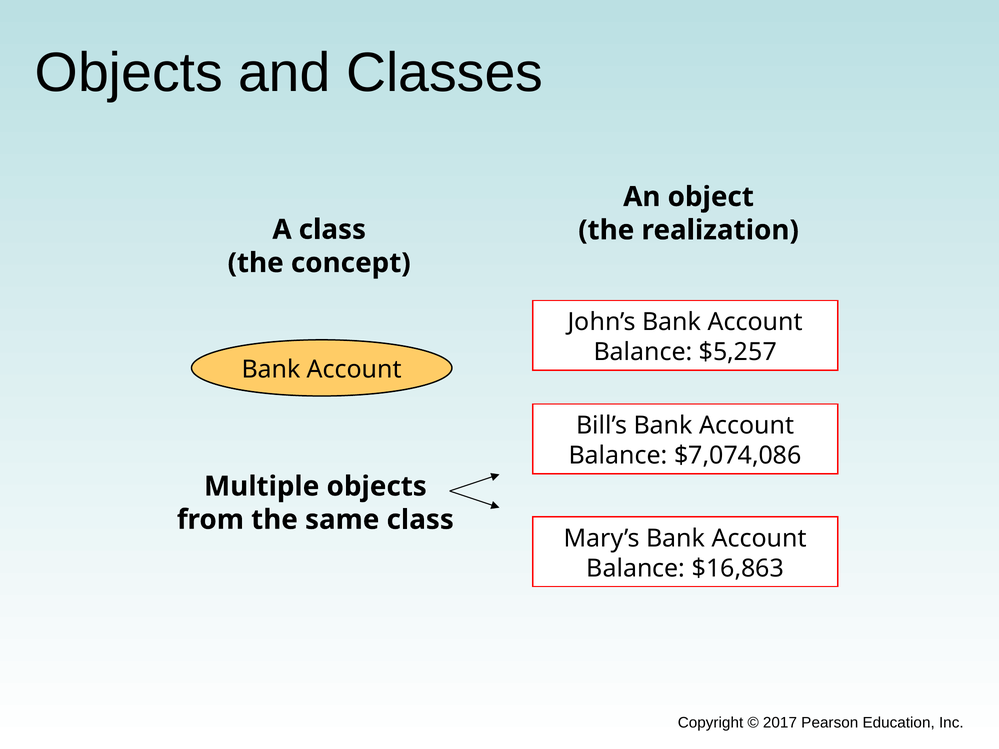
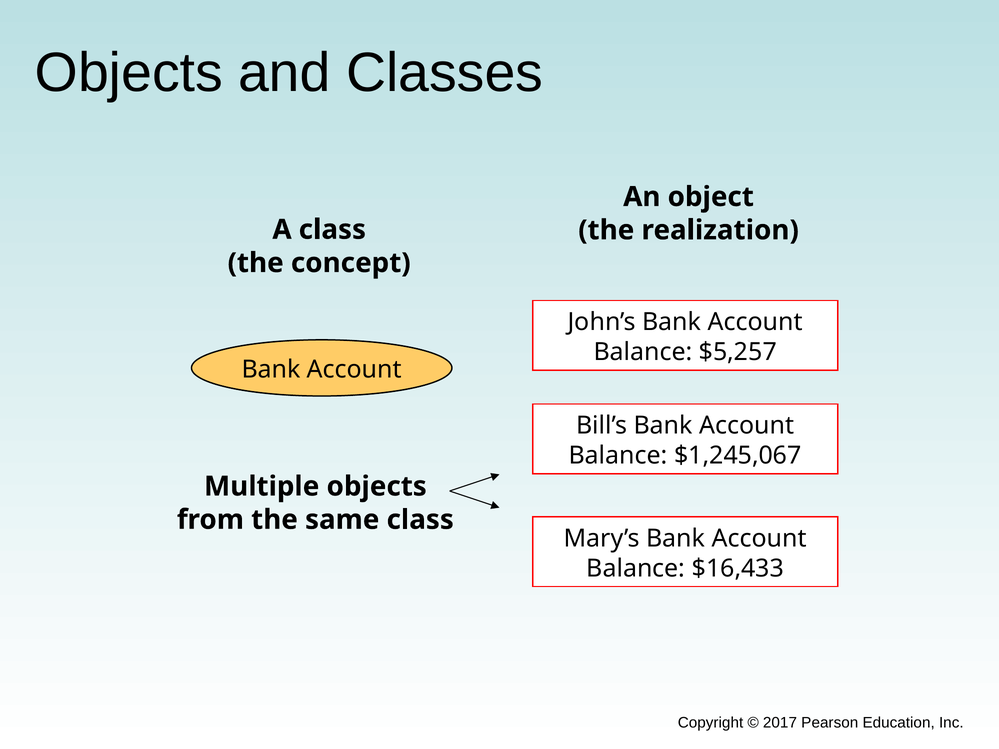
$7,074,086: $7,074,086 -> $1,245,067
$16,863: $16,863 -> $16,433
